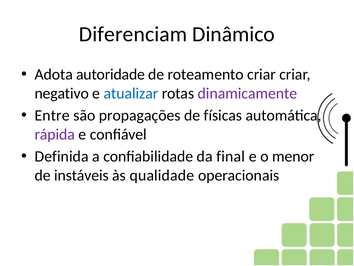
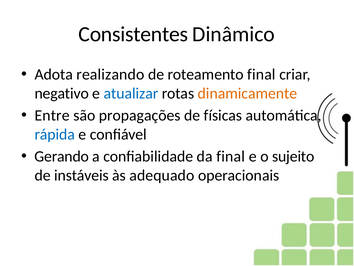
Diferenciam: Diferenciam -> Consistentes
autoridade: autoridade -> realizando
roteamento criar: criar -> final
dinamicamente colour: purple -> orange
rápida colour: purple -> blue
Definida: Definida -> Gerando
menor: menor -> sujeito
qualidade: qualidade -> adequado
